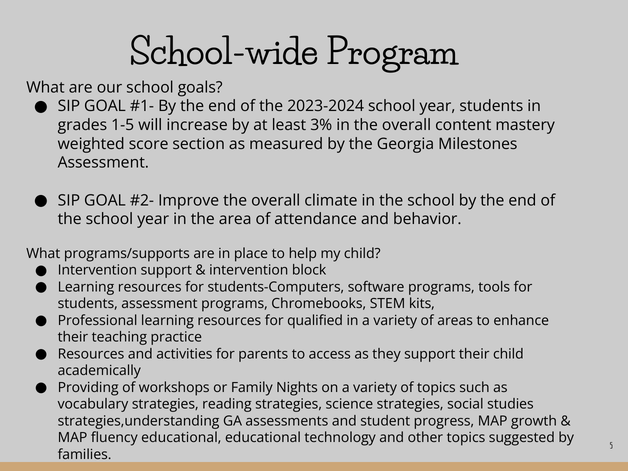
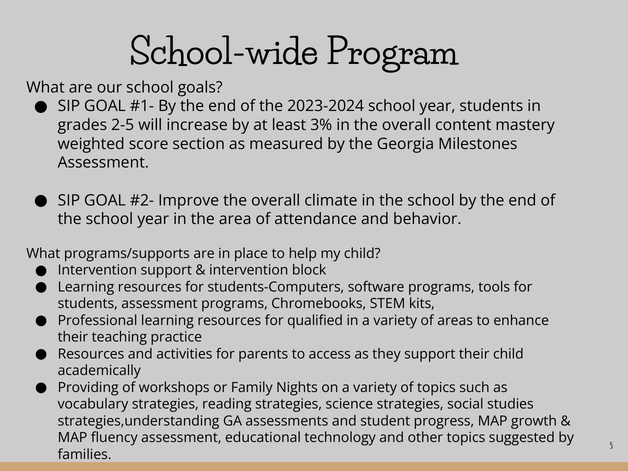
1-5: 1-5 -> 2-5
fluency educational: educational -> assessment
